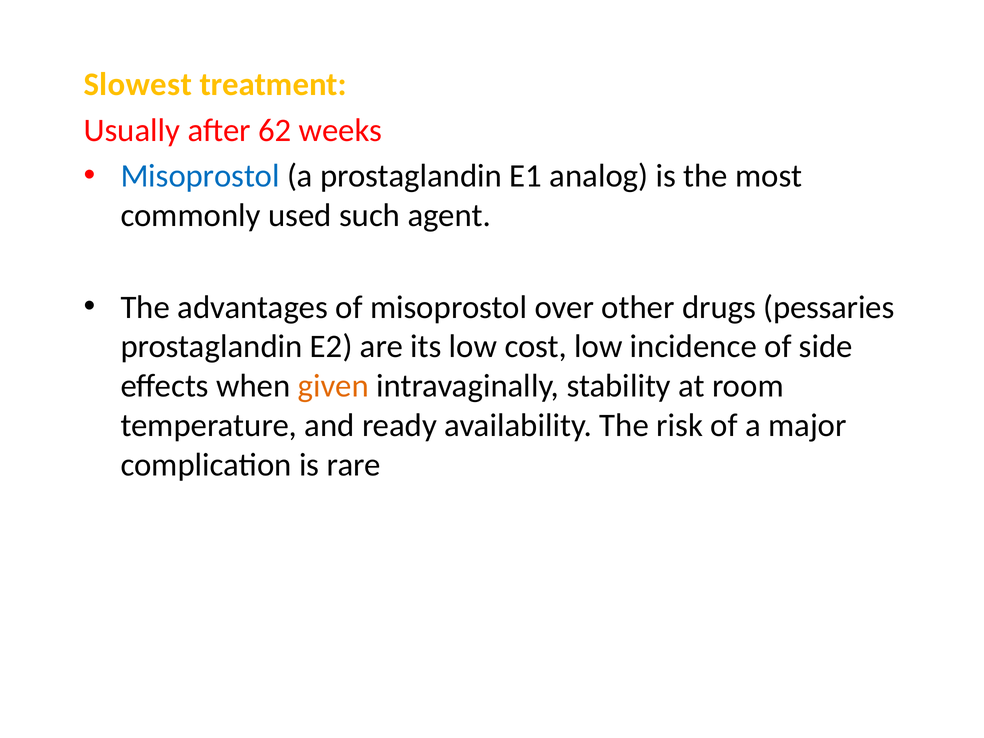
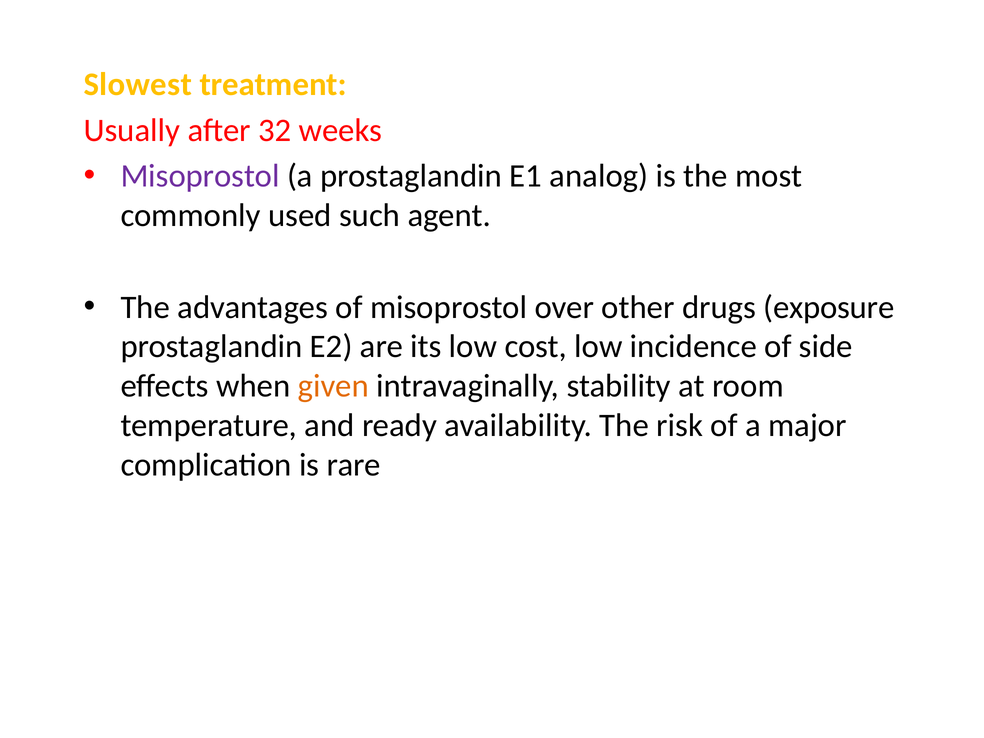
62: 62 -> 32
Misoprostol at (200, 176) colour: blue -> purple
pessaries: pessaries -> exposure
